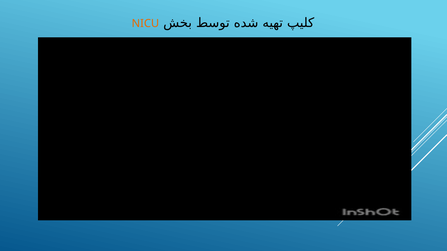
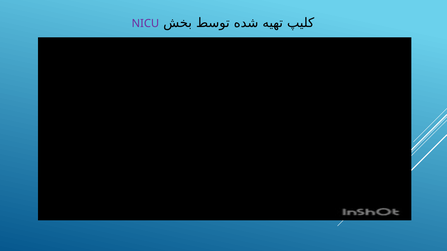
NICU colour: orange -> purple
